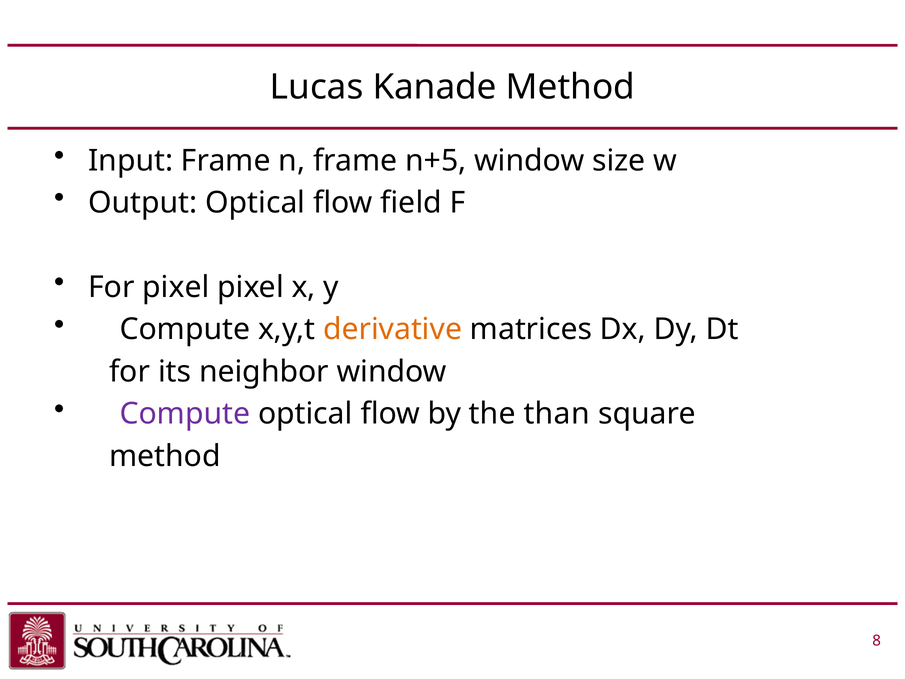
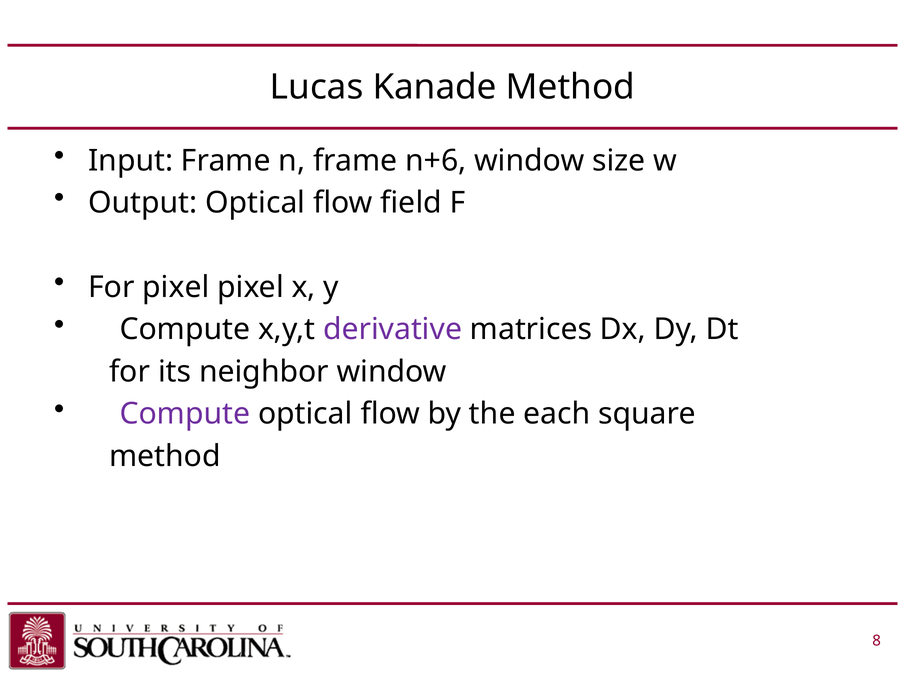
n+5: n+5 -> n+6
derivative colour: orange -> purple
than: than -> each
